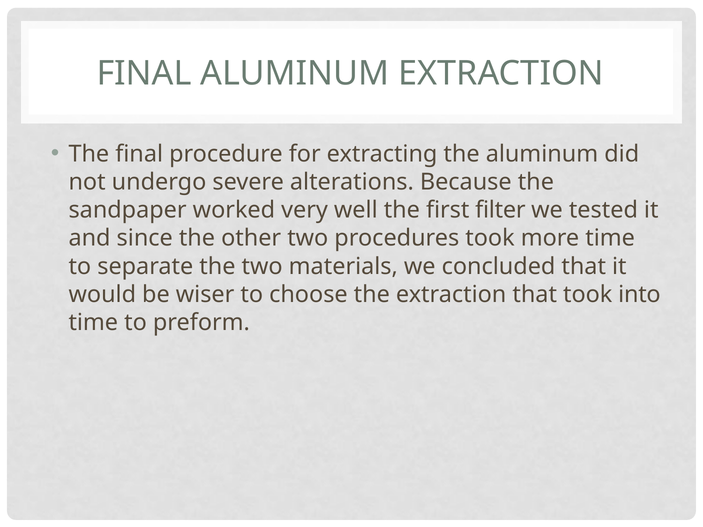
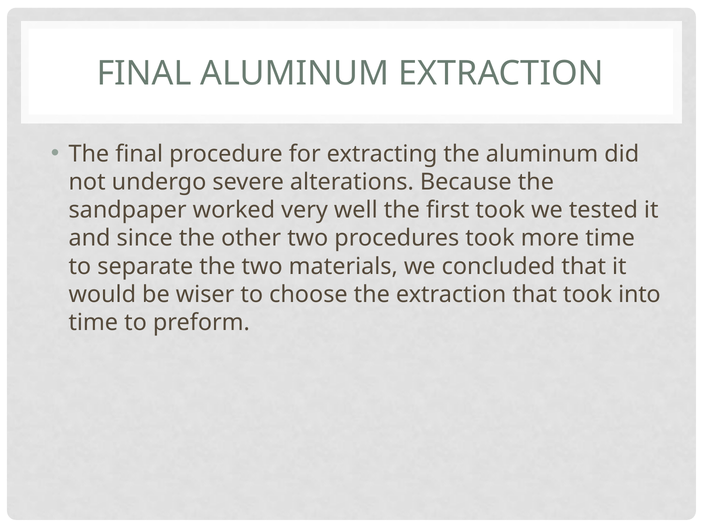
first filter: filter -> took
